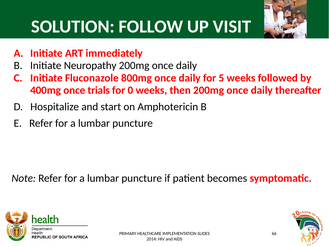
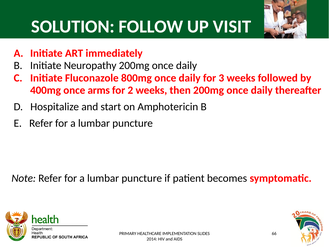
5: 5 -> 3
trials: trials -> arms
0: 0 -> 2
